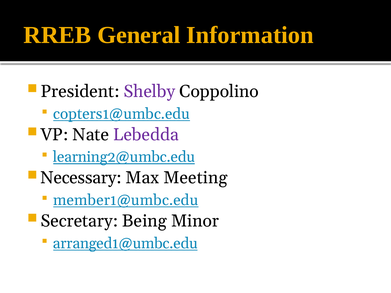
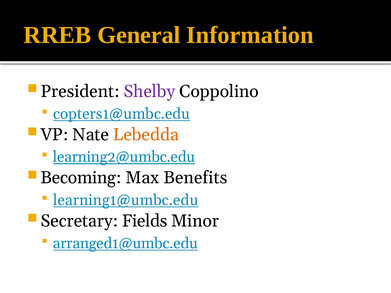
Lebedda colour: purple -> orange
Necessary: Necessary -> Becoming
Meeting: Meeting -> Benefits
member1@umbc.edu: member1@umbc.edu -> learning1@umbc.edu
Being: Being -> Fields
